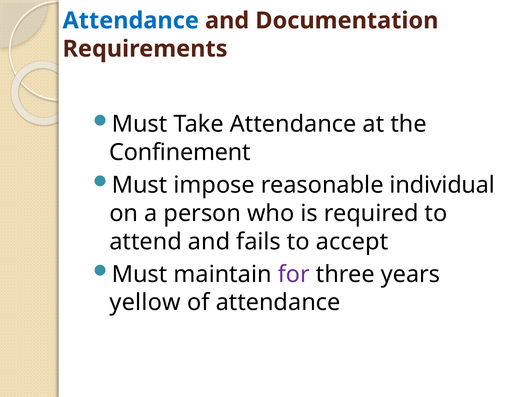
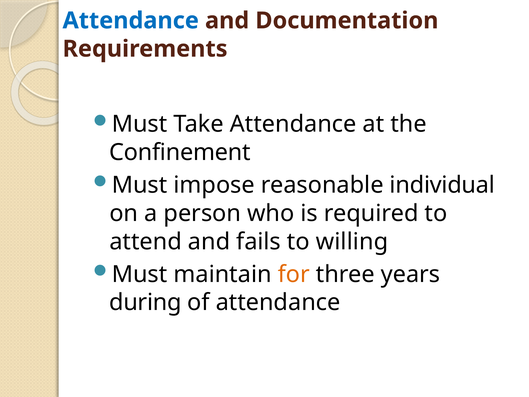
accept: accept -> willing
for colour: purple -> orange
yellow: yellow -> during
